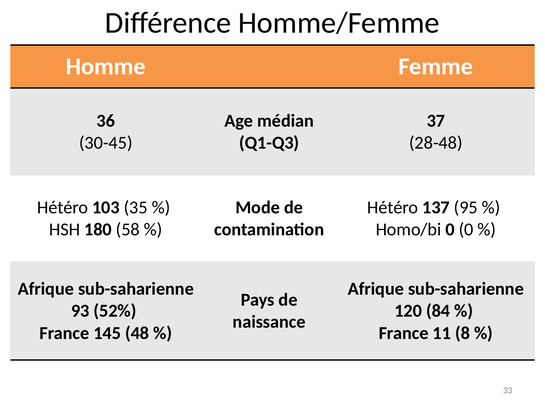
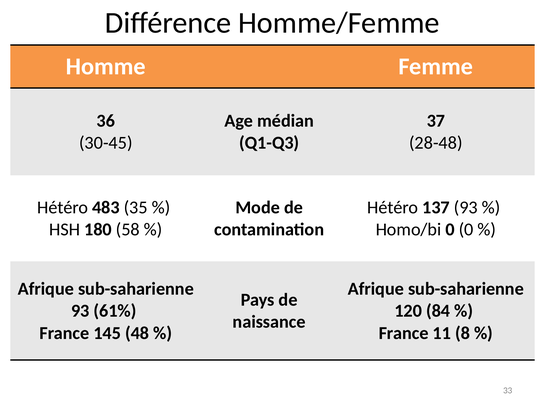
103: 103 -> 483
137 95: 95 -> 93
52%: 52% -> 61%
